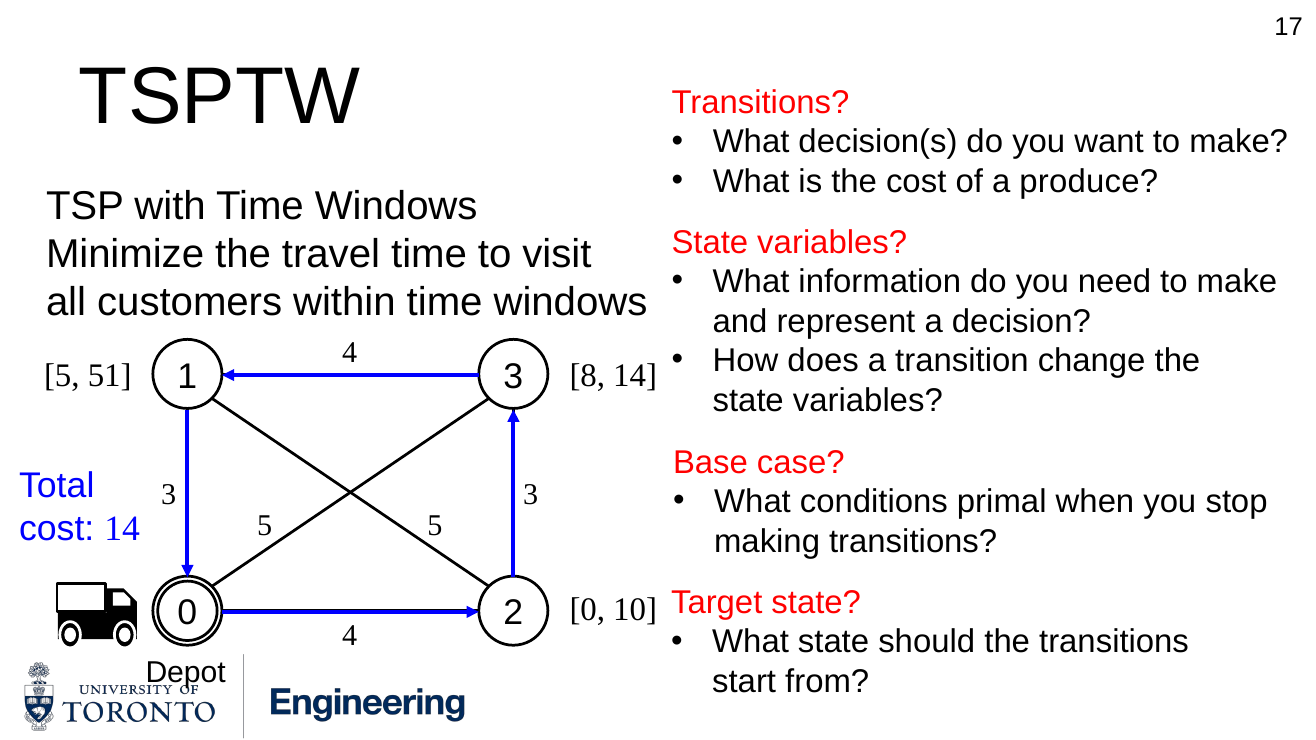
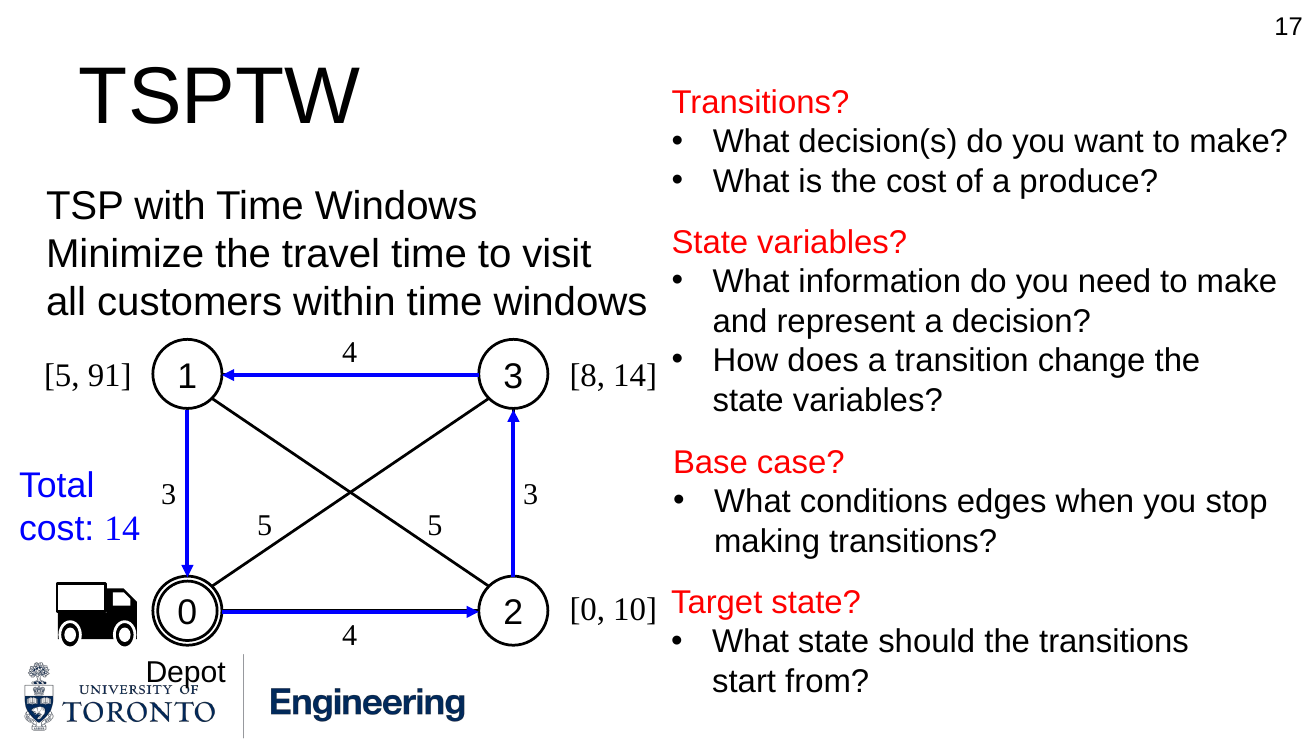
51: 51 -> 91
primal: primal -> edges
